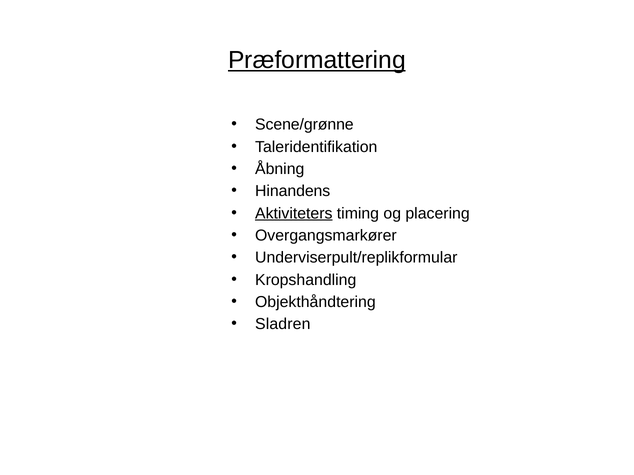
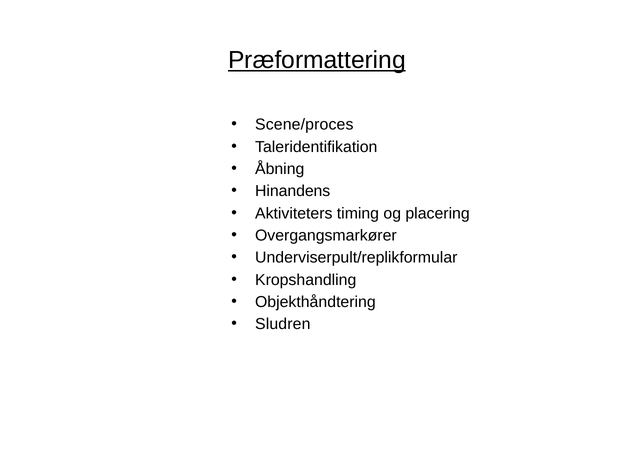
Scene/grønne: Scene/grønne -> Scene/proces
Aktiviteters underline: present -> none
Sladren: Sladren -> Sludren
